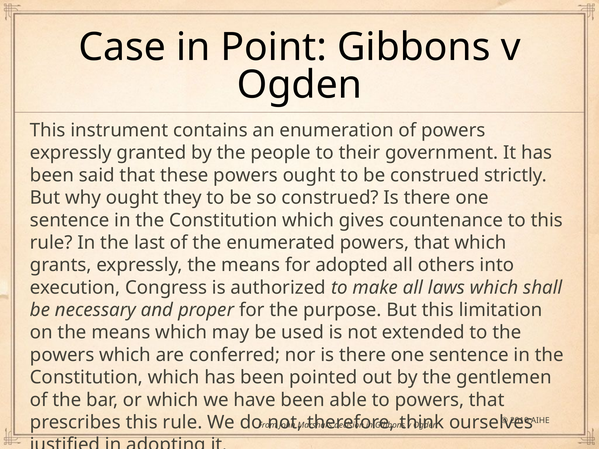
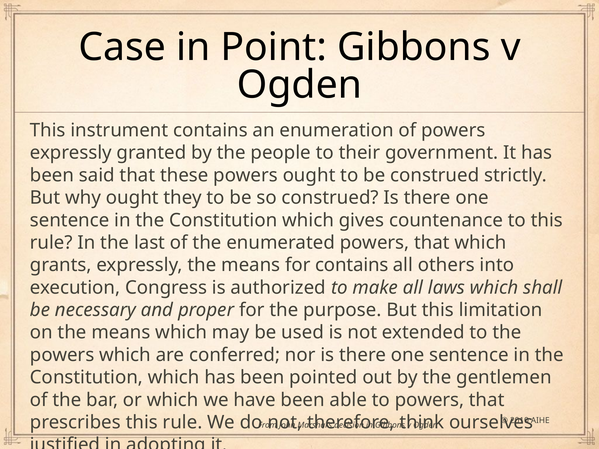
for adopted: adopted -> contains
